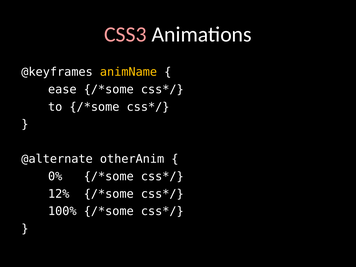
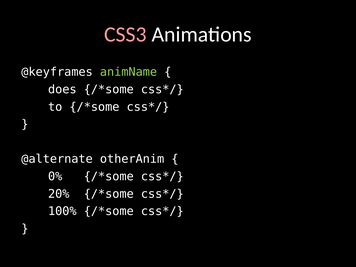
animName colour: yellow -> light green
ease: ease -> does
12%: 12% -> 20%
